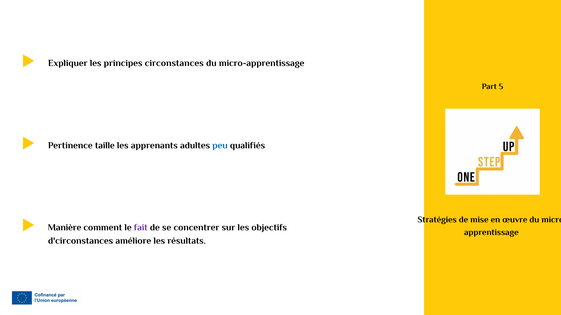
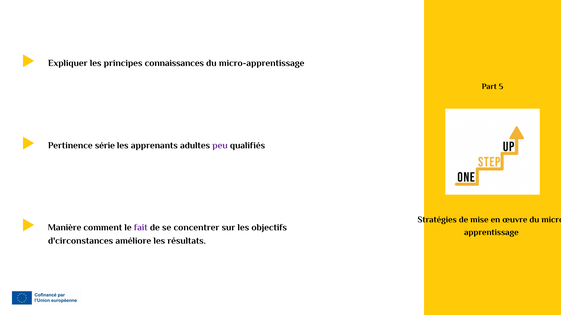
circonstances: circonstances -> connaissances
taille: taille -> série
peu colour: blue -> purple
